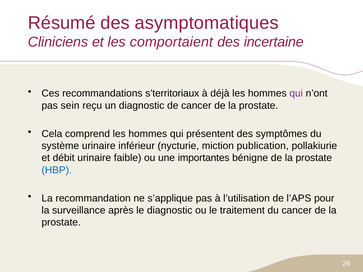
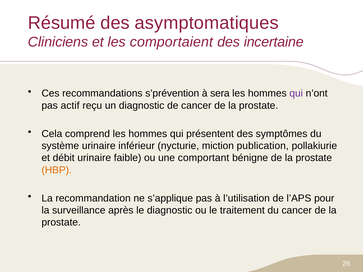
s’territoriaux: s’territoriaux -> s’prévention
déjà: déjà -> sera
sein: sein -> actif
importantes: importantes -> comportant
HBP colour: blue -> orange
